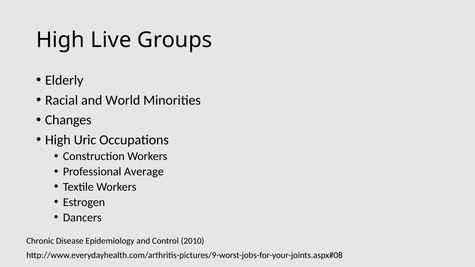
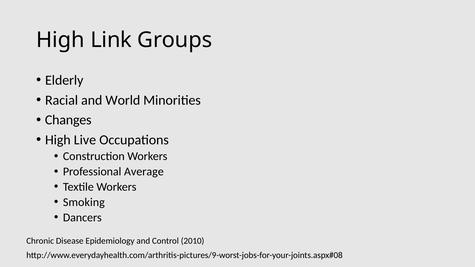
Live: Live -> Link
Uric: Uric -> Live
Estrogen: Estrogen -> Smoking
